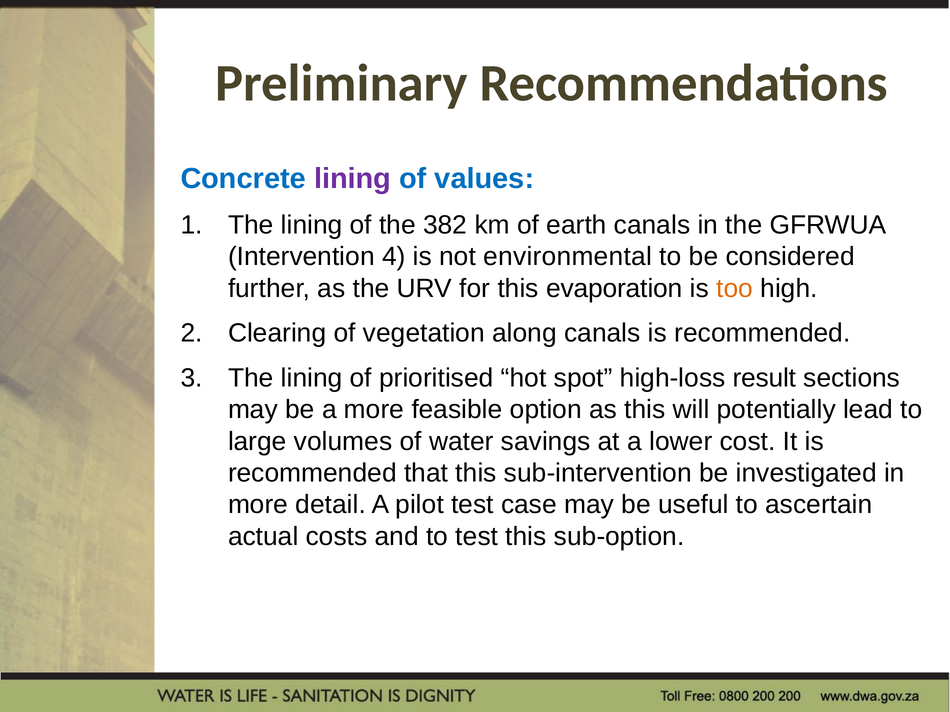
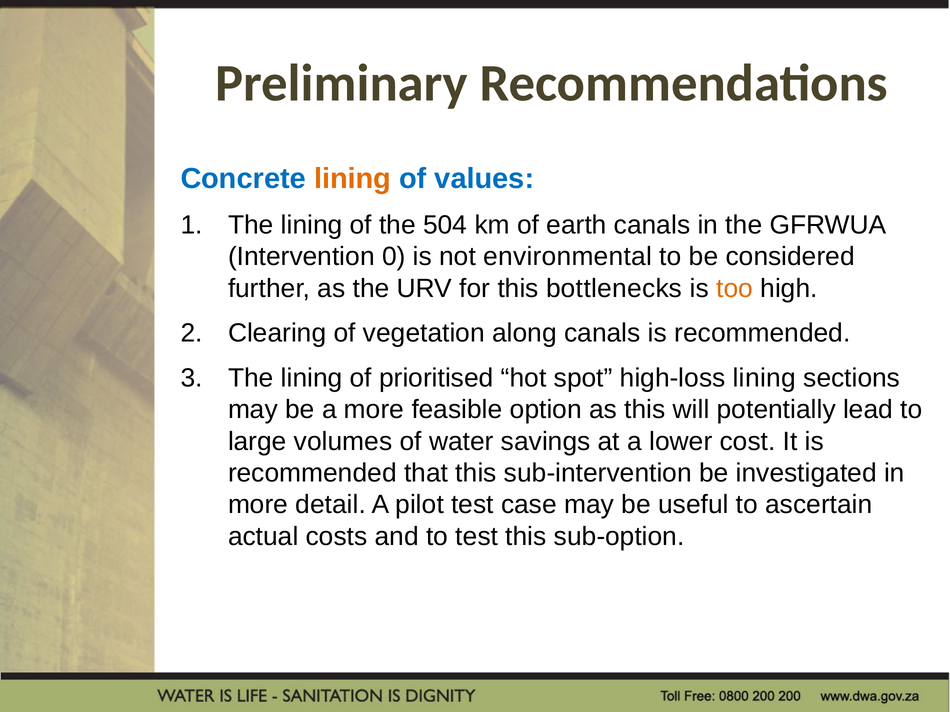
lining at (353, 179) colour: purple -> orange
382: 382 -> 504
4: 4 -> 0
evaporation: evaporation -> bottlenecks
high-loss result: result -> lining
